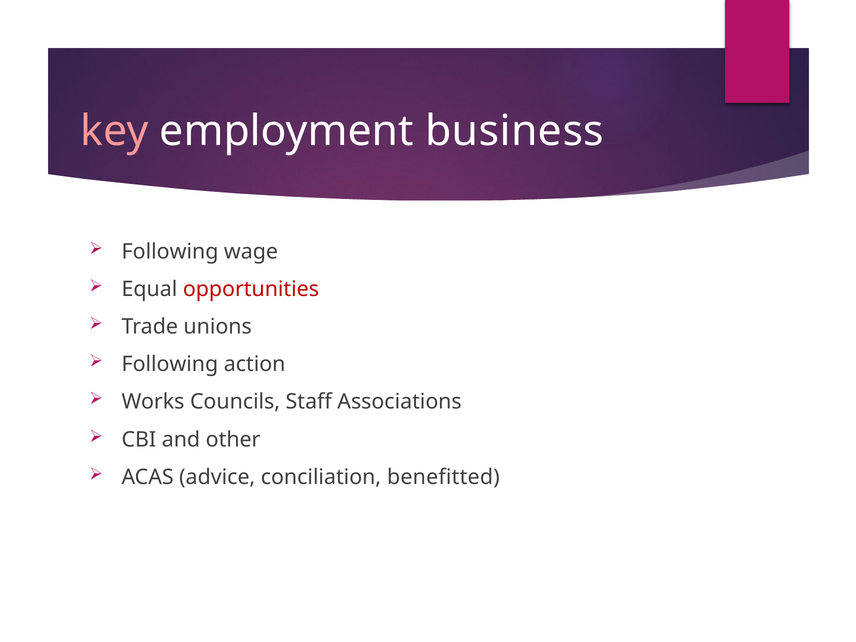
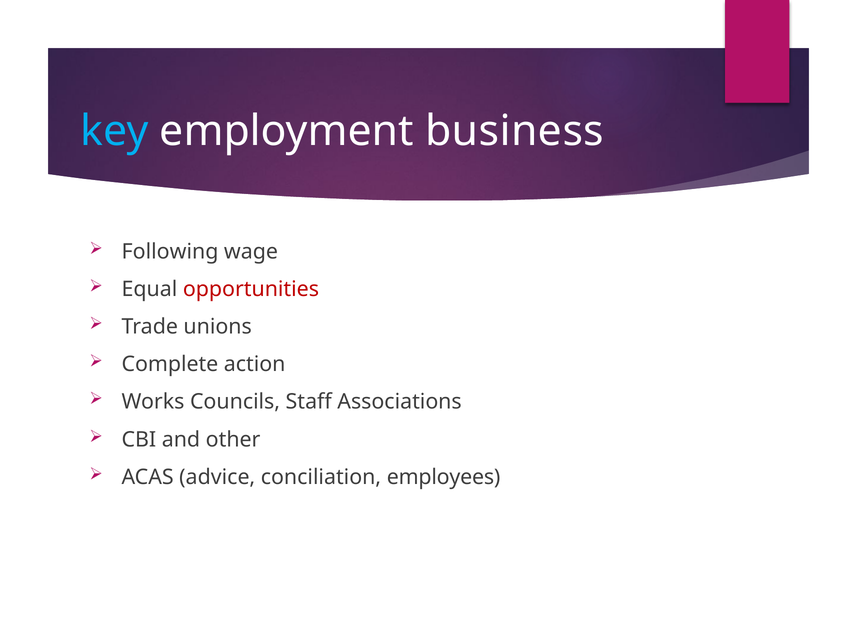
key colour: pink -> light blue
Following at (170, 364): Following -> Complete
benefitted: benefitted -> employees
